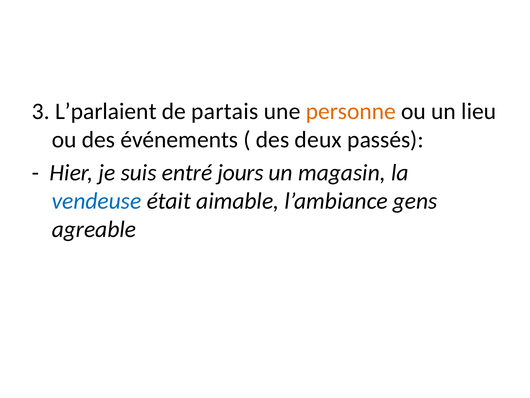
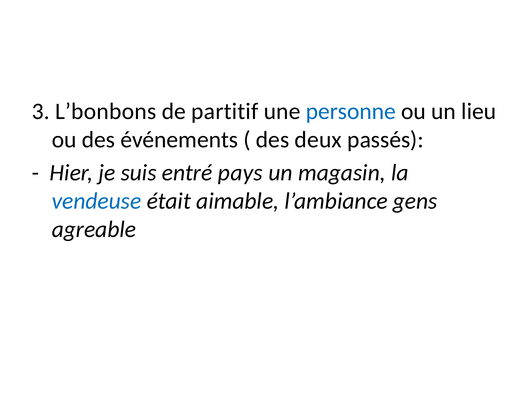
L’parlaient: L’parlaient -> L’bonbons
partais: partais -> partitif
personne colour: orange -> blue
jours: jours -> pays
